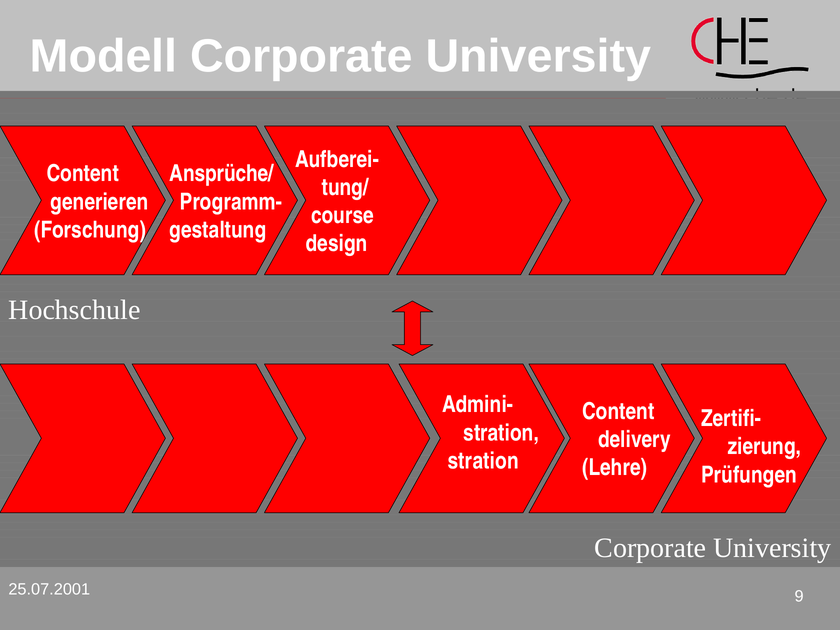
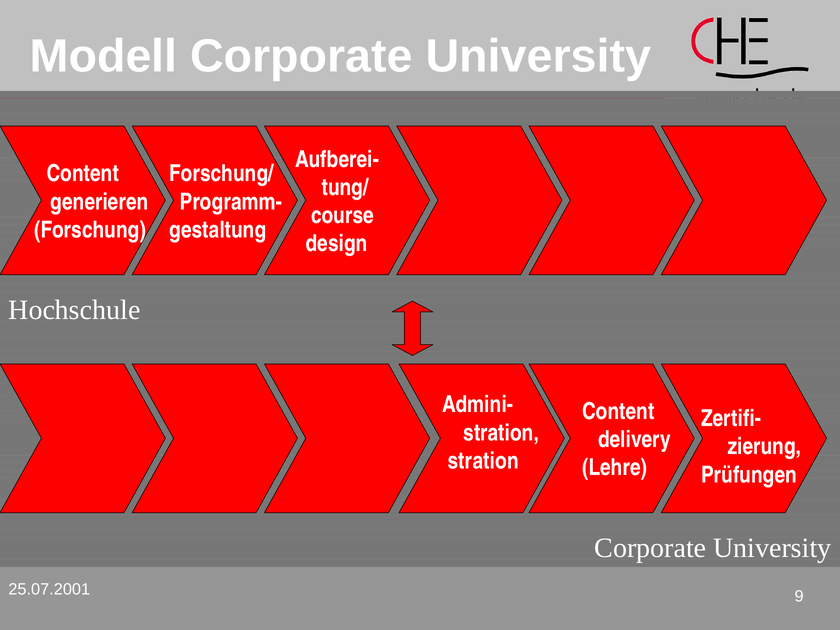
Ansprüche/: Ansprüche/ -> Forschung/
